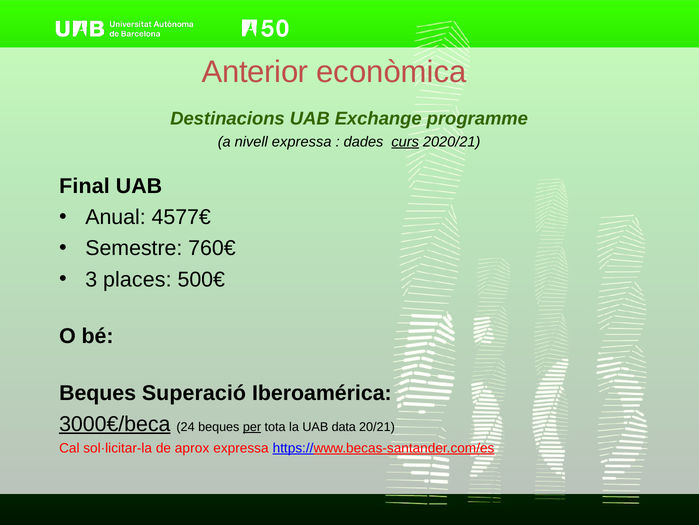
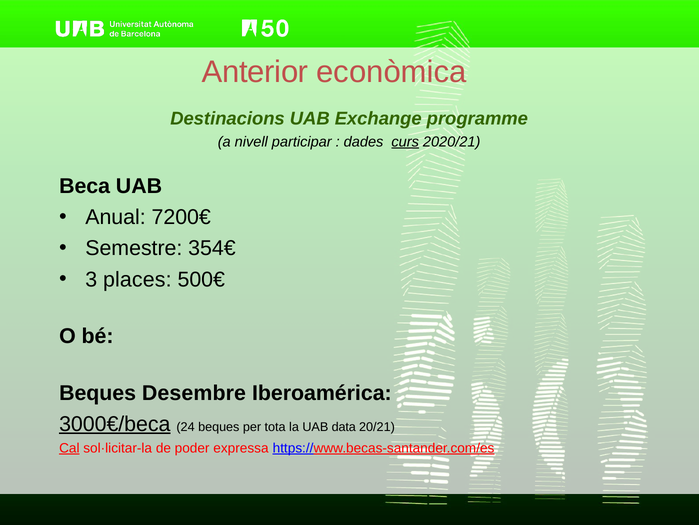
nivell expressa: expressa -> participar
Final: Final -> Beca
4577€: 4577€ -> 7200€
760€: 760€ -> 354€
Superació: Superació -> Desembre
per underline: present -> none
Cal underline: none -> present
aprox: aprox -> poder
